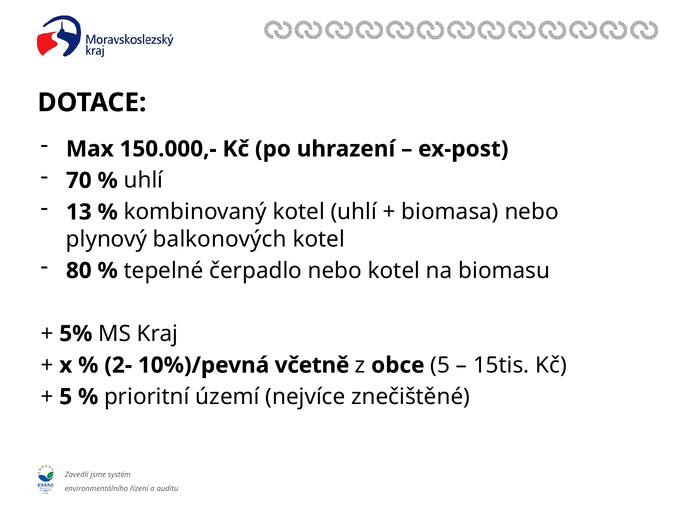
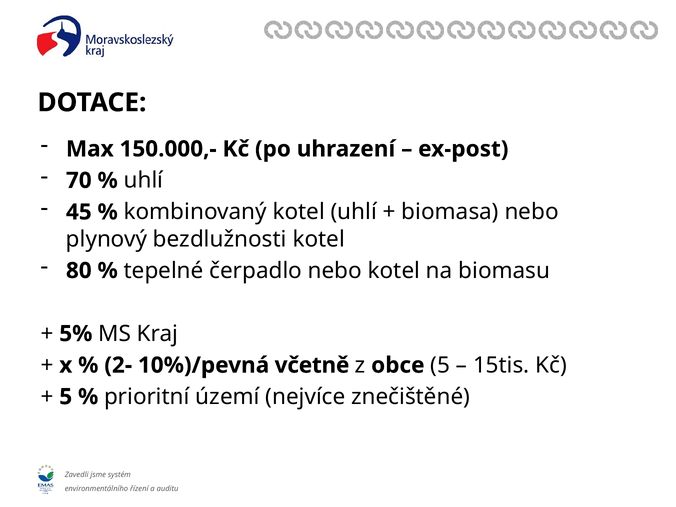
13: 13 -> 45
balkonových: balkonových -> bezdlužnosti
